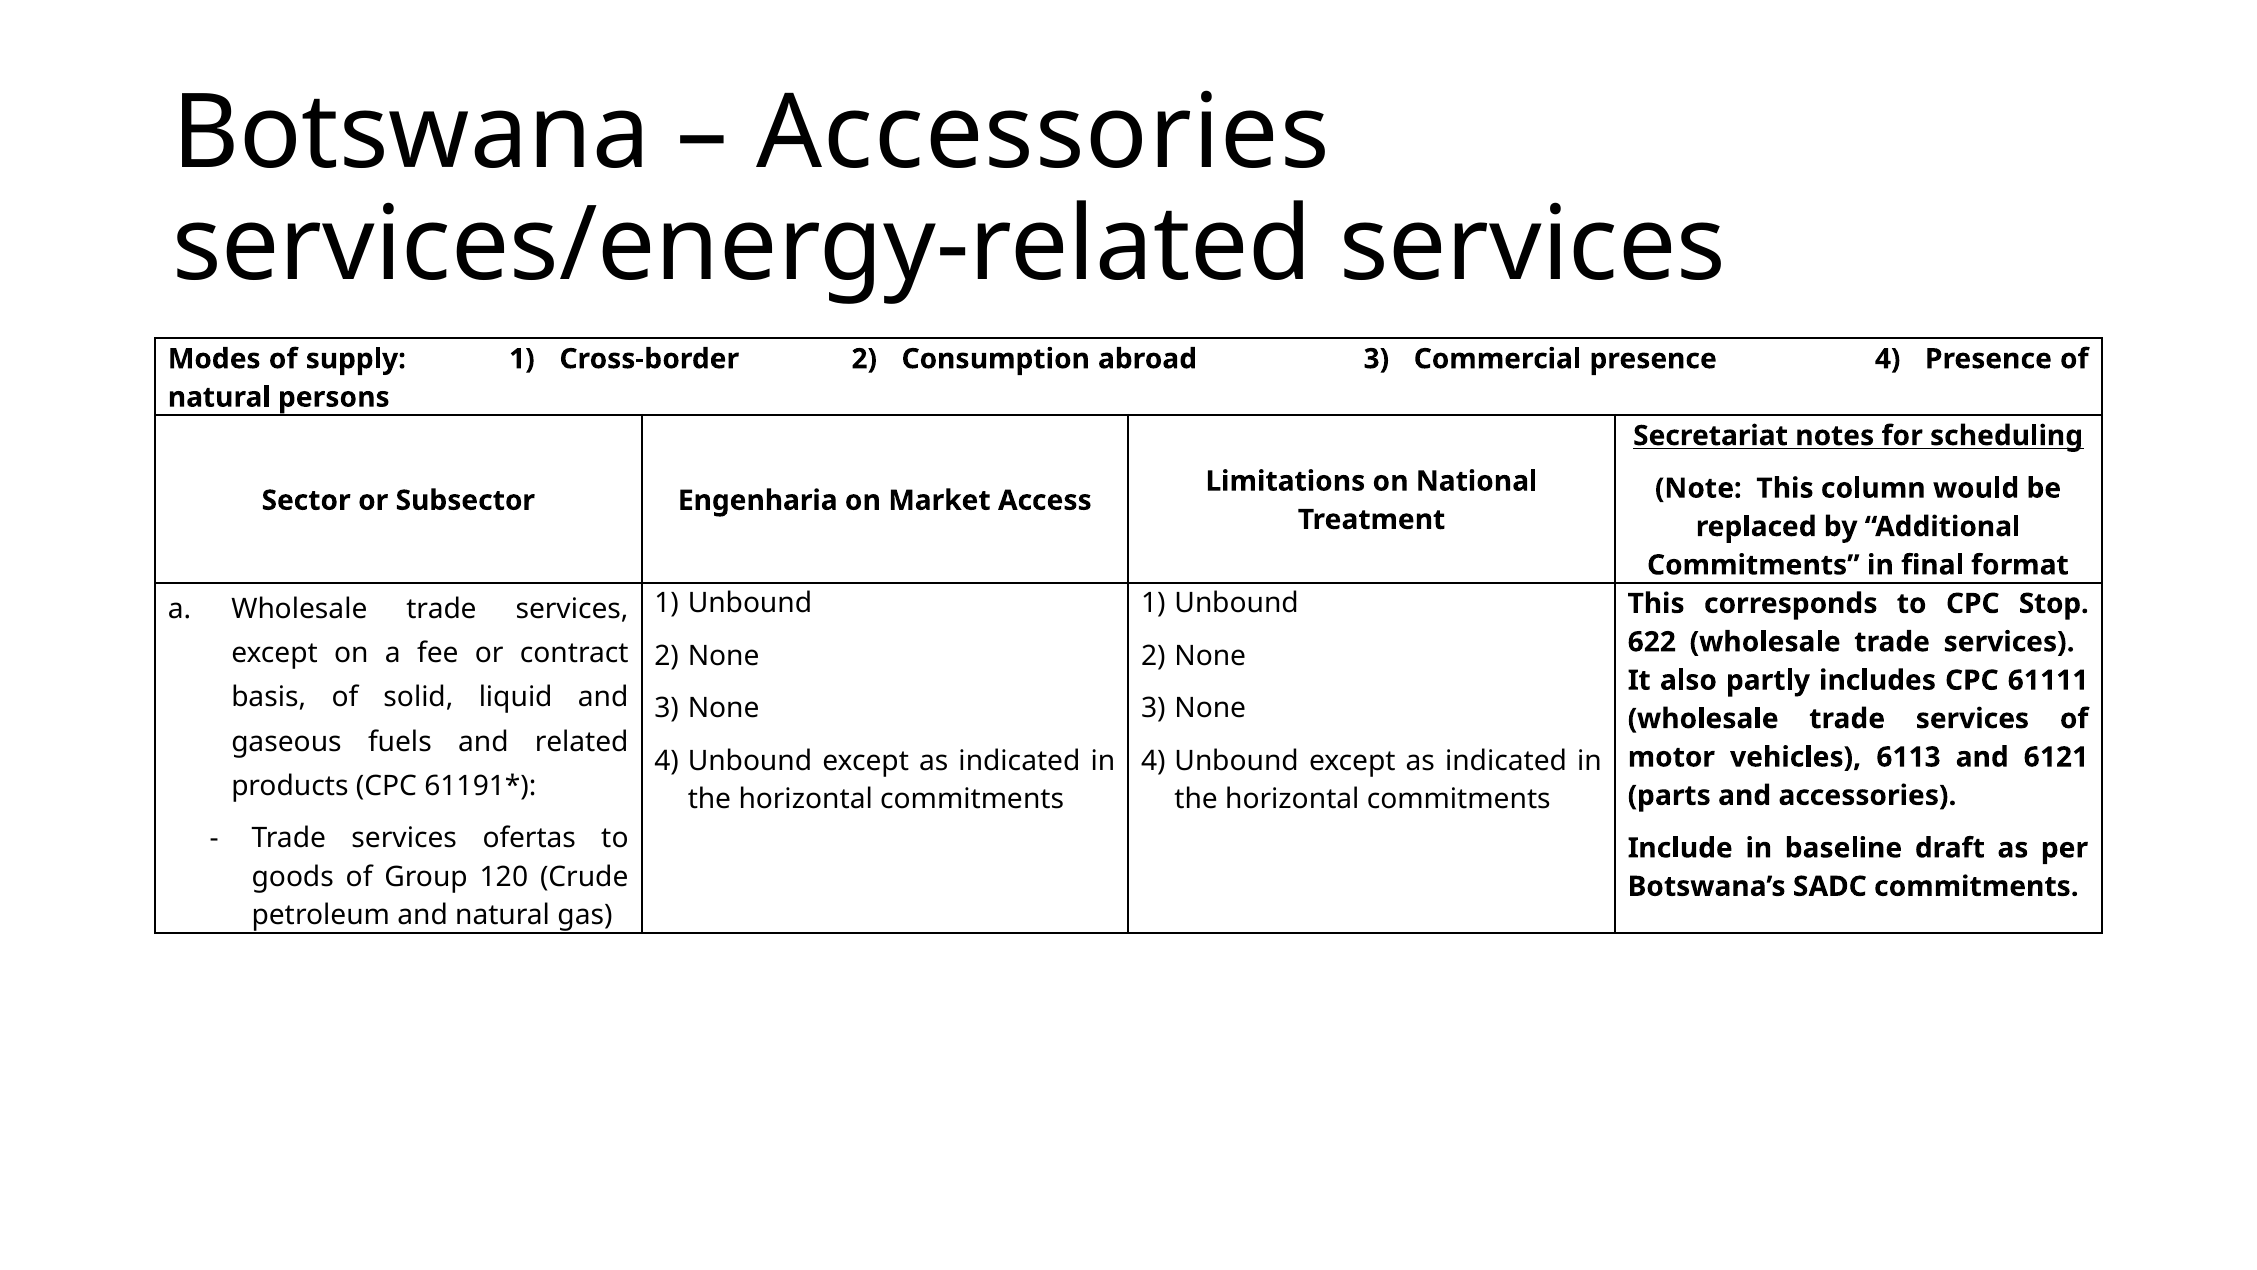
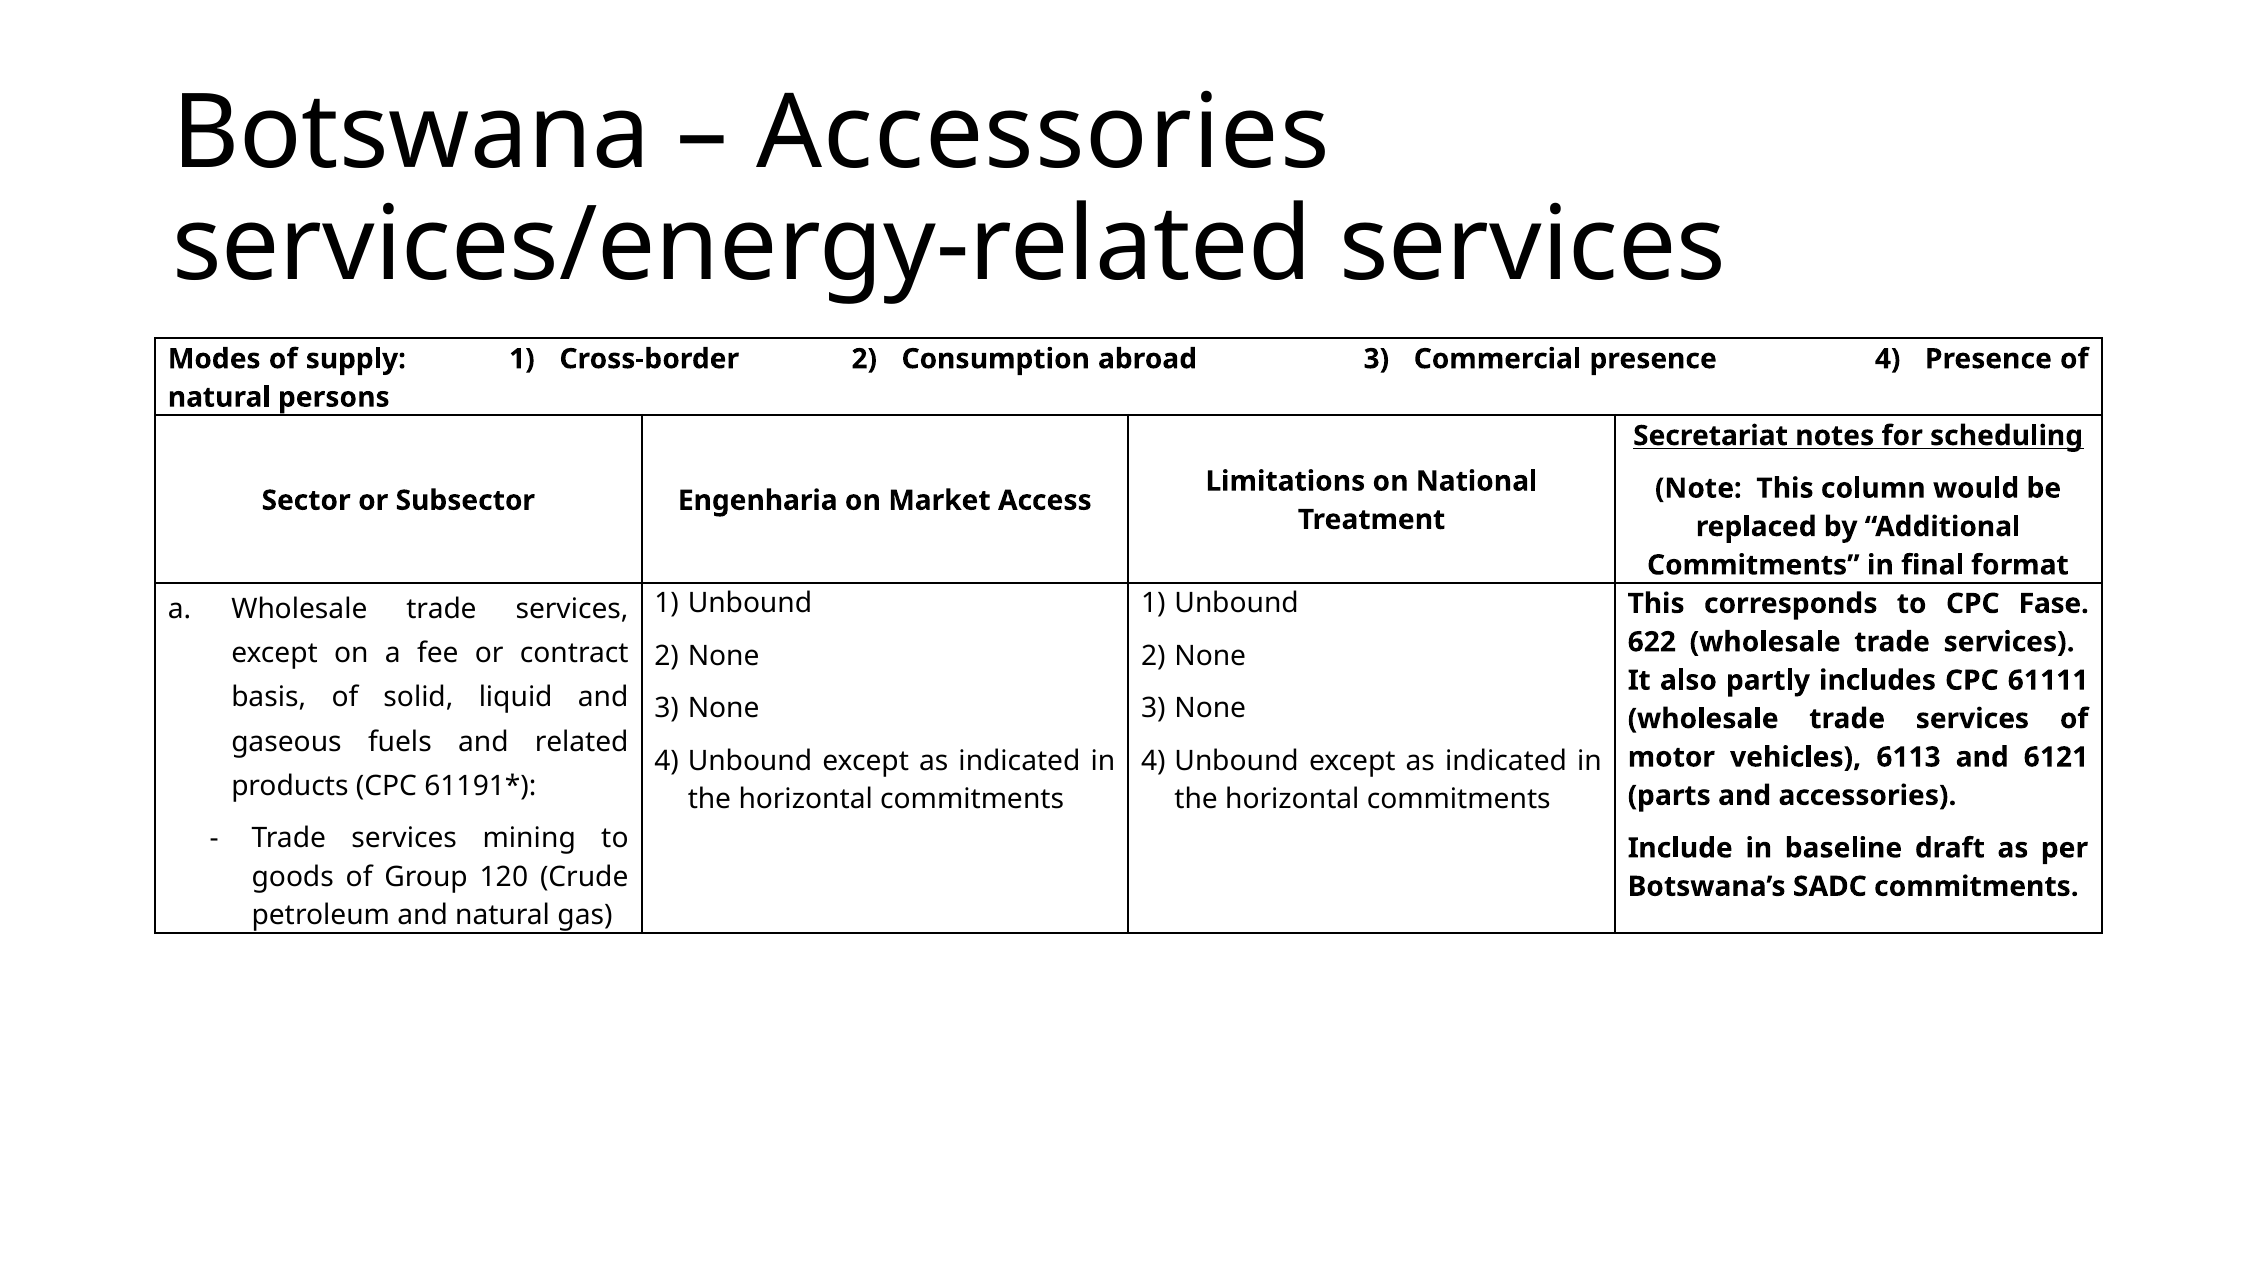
Stop: Stop -> Fase
ofertas: ofertas -> mining
